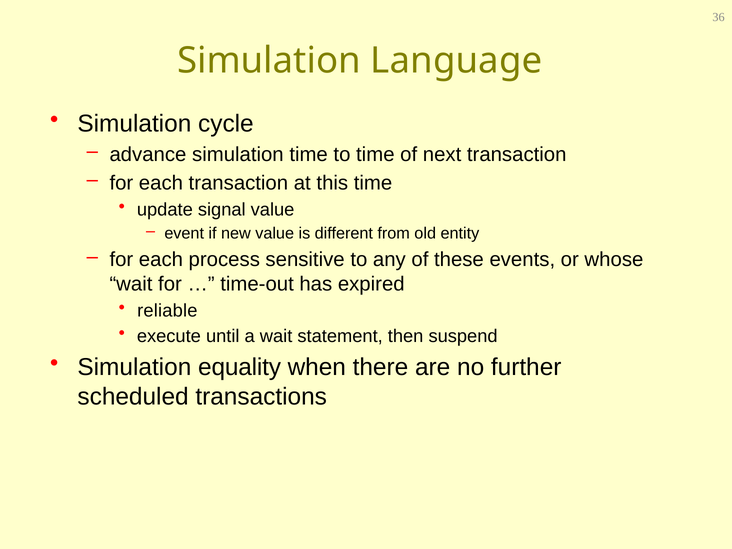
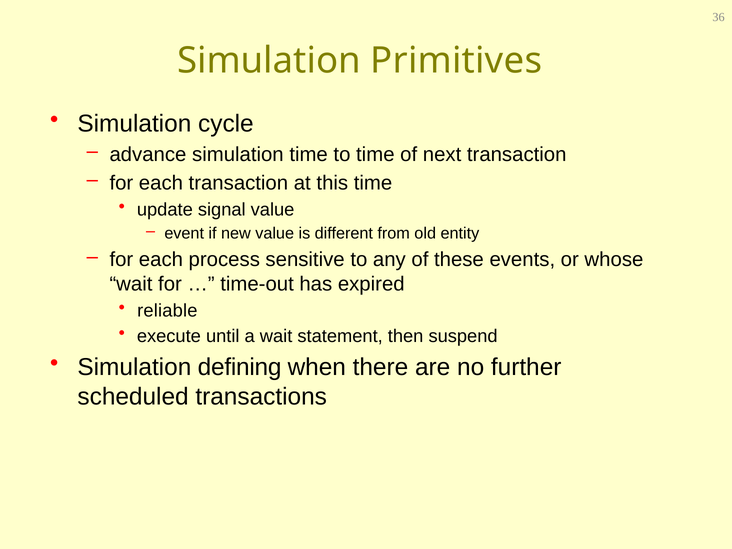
Language: Language -> Primitives
equality: equality -> defining
